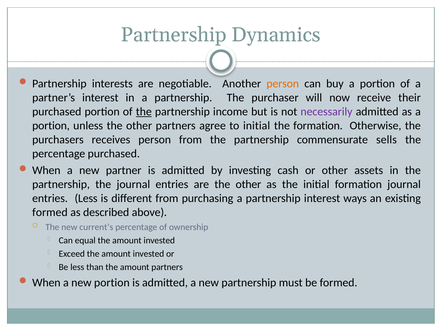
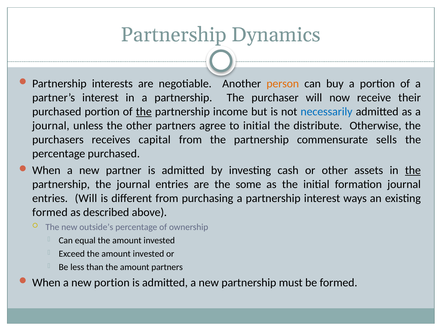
necessarily colour: purple -> blue
portion at (51, 126): portion -> journal
the formation: formation -> distribute
receives person: person -> capital
the at (413, 171) underline: none -> present
are the other: other -> some
entries Less: Less -> Will
current’s: current’s -> outside’s
